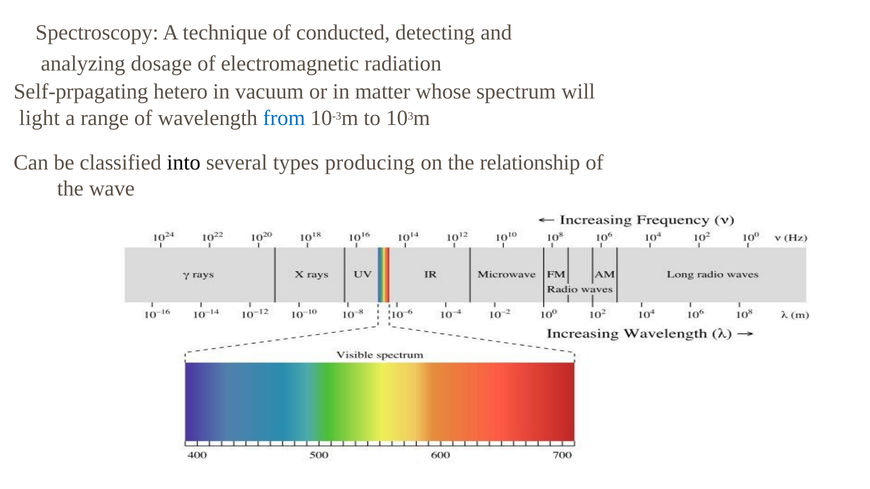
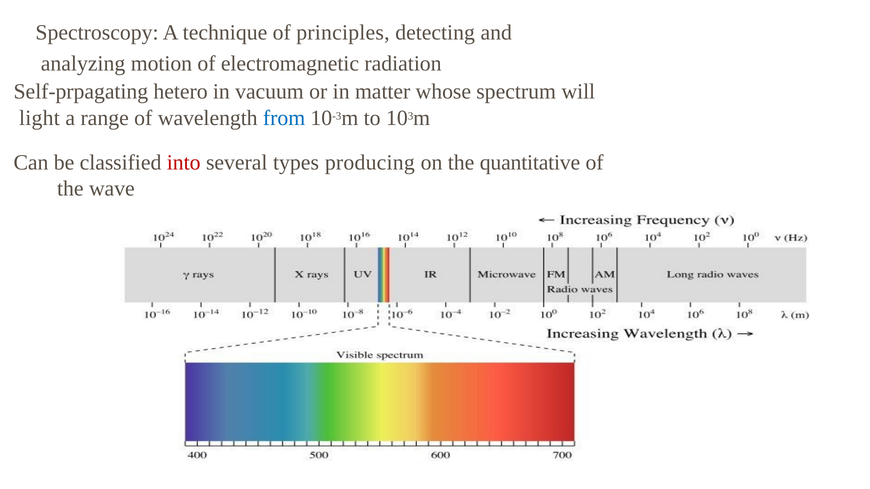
conducted: conducted -> principles
dosage: dosage -> motion
into colour: black -> red
relationship: relationship -> quantitative
